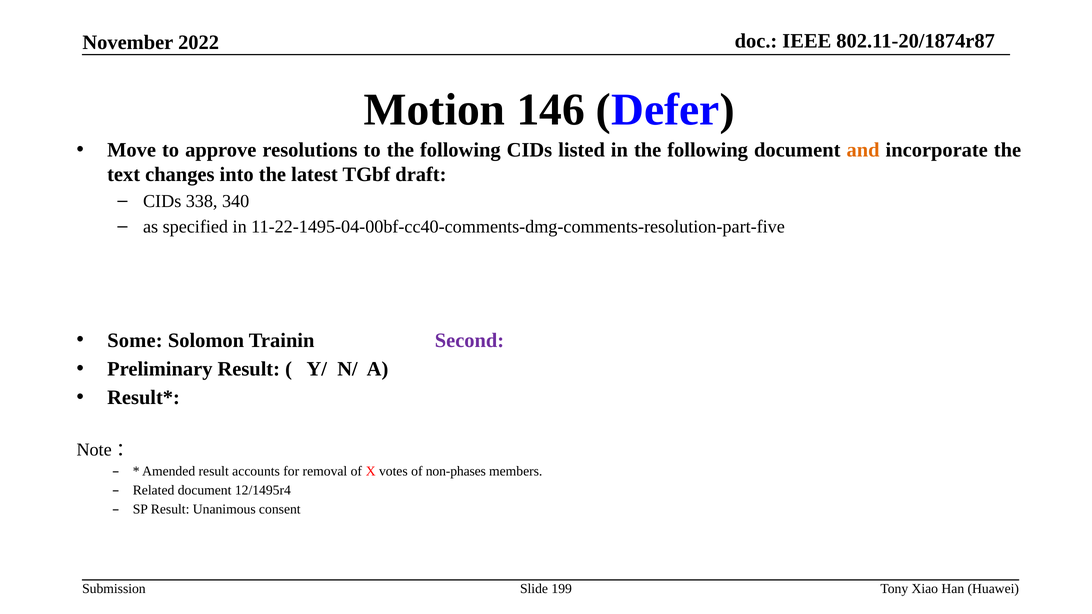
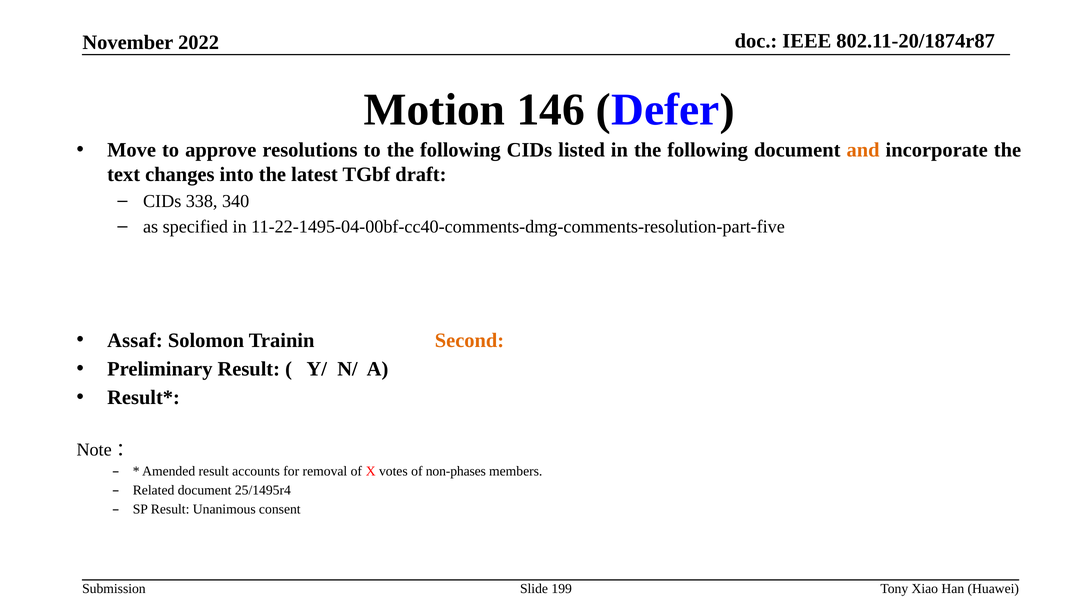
Some: Some -> Assaf
Second colour: purple -> orange
12/1495r4: 12/1495r4 -> 25/1495r4
